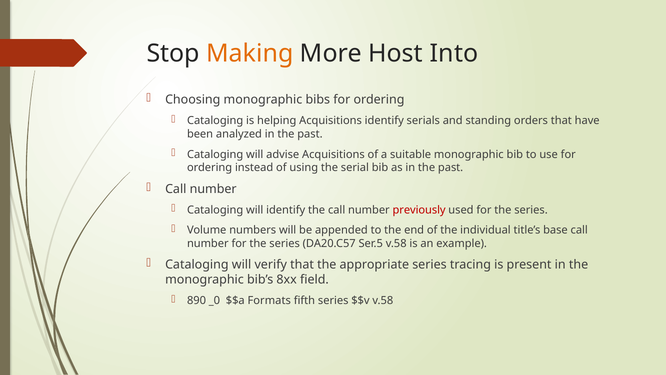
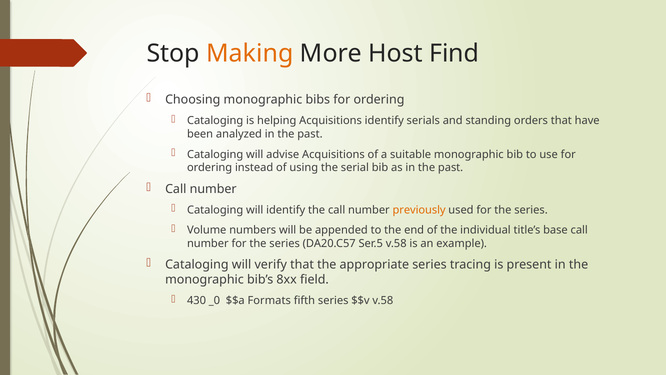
Into: Into -> Find
previously colour: red -> orange
890: 890 -> 430
